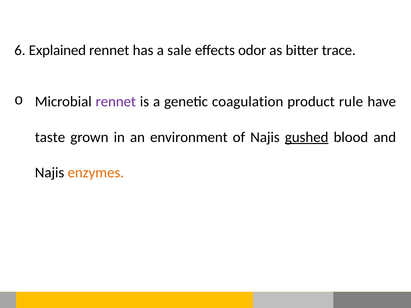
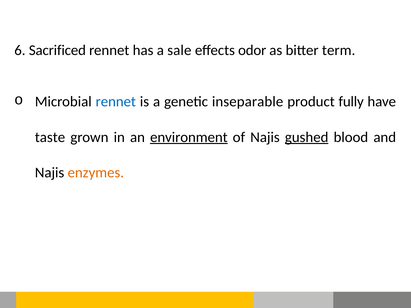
Explained: Explained -> Sacrificed
trace: trace -> term
rennet at (116, 102) colour: purple -> blue
coagulation: coagulation -> inseparable
rule: rule -> fully
environment underline: none -> present
